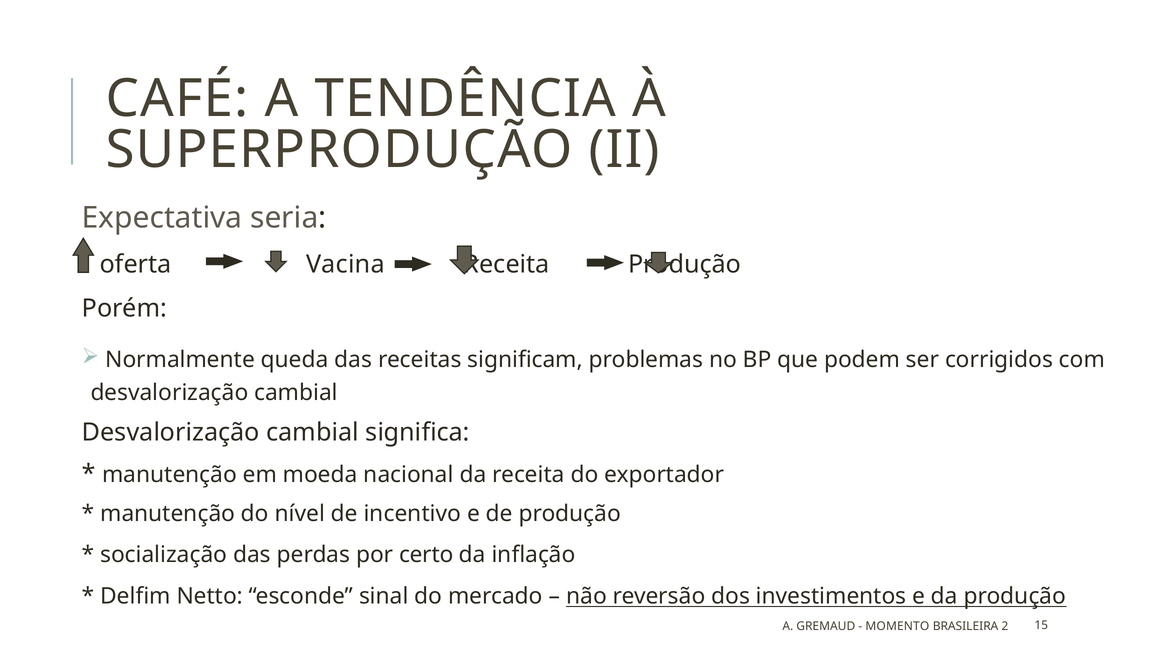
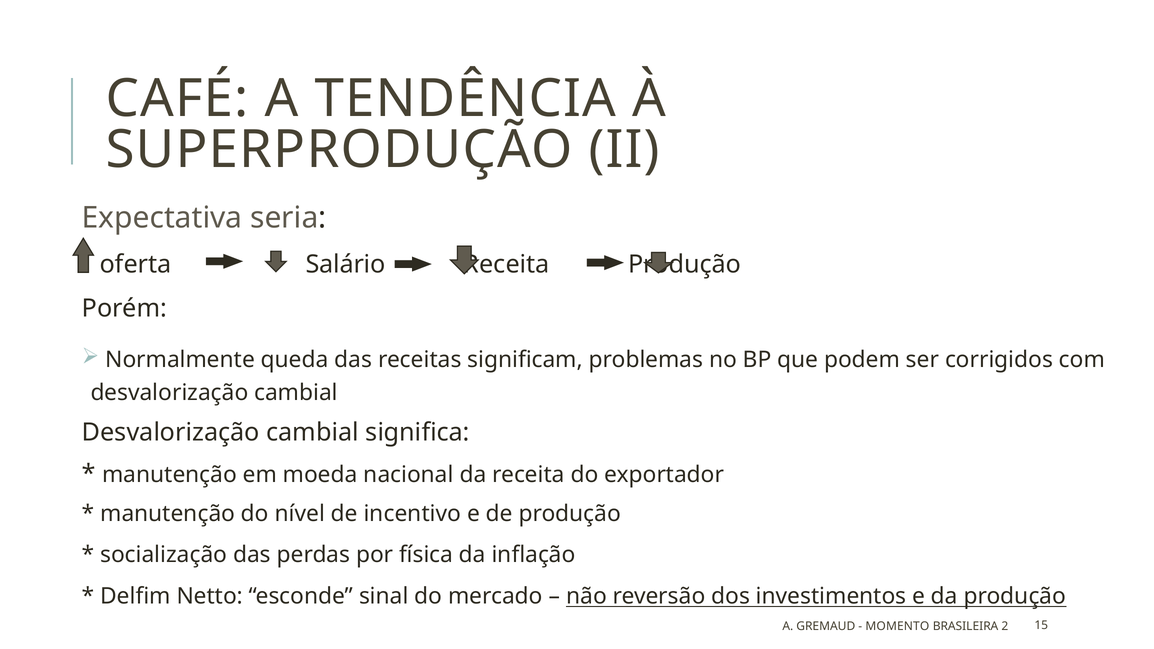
Vacina: Vacina -> Salário
certo: certo -> física
